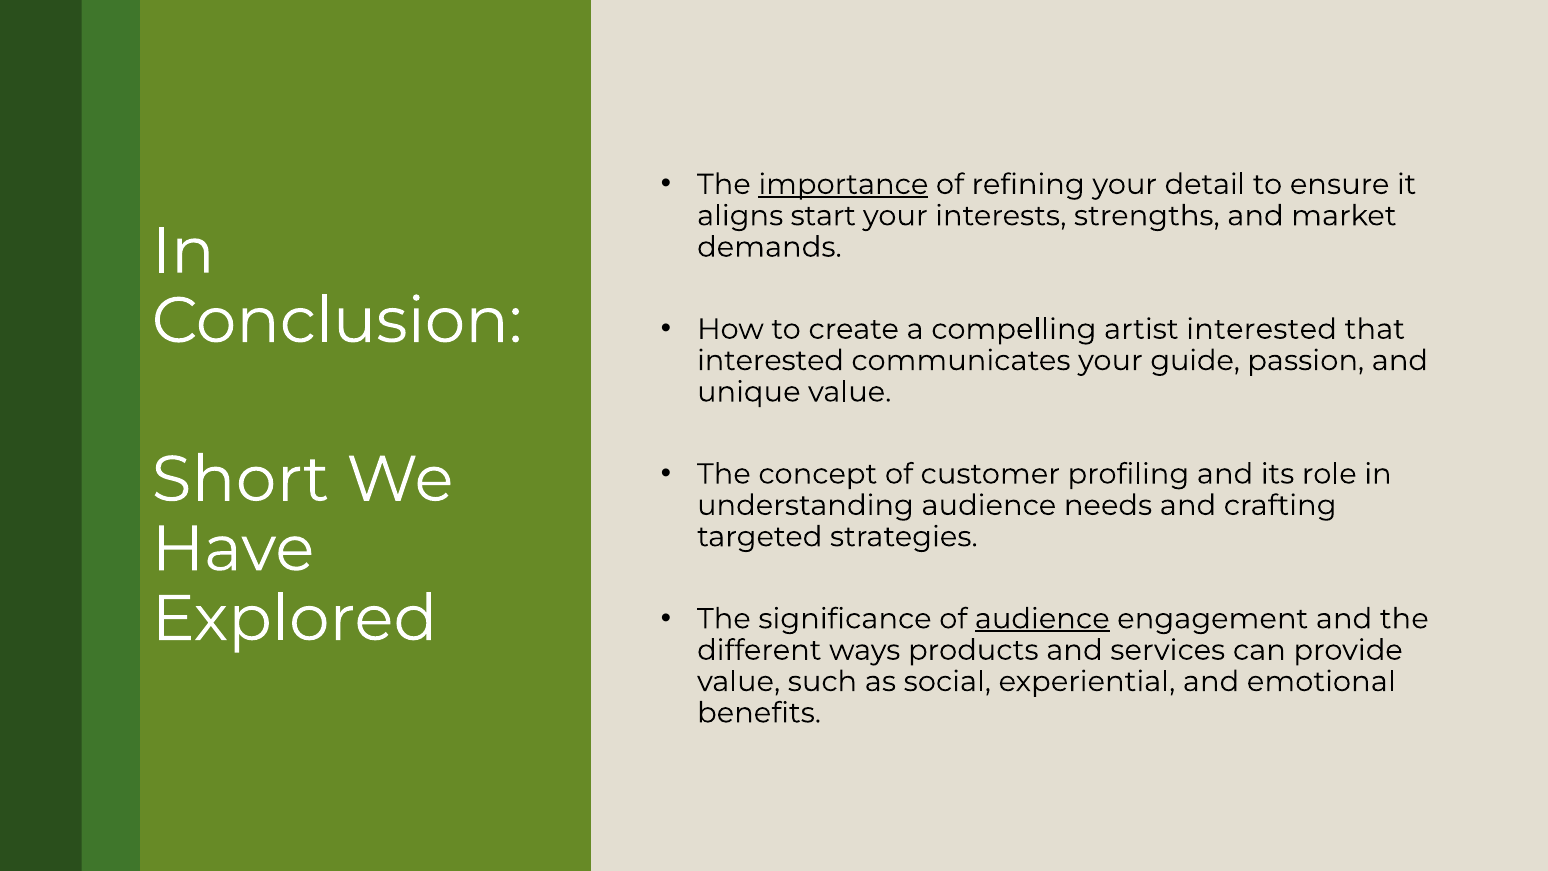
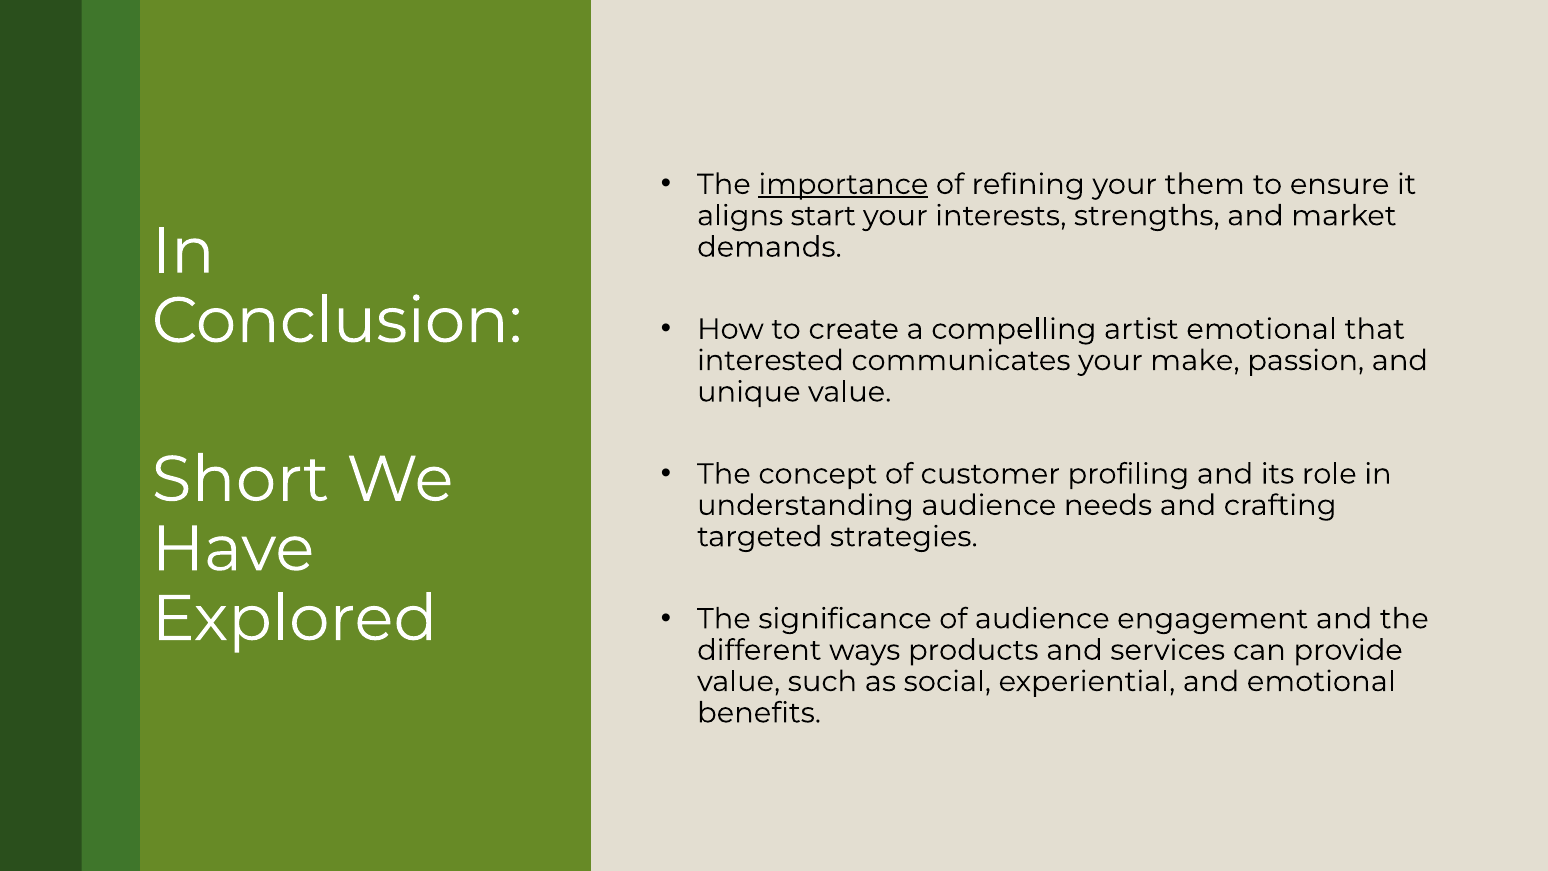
detail: detail -> them
artist interested: interested -> emotional
guide: guide -> make
audience at (1042, 619) underline: present -> none
